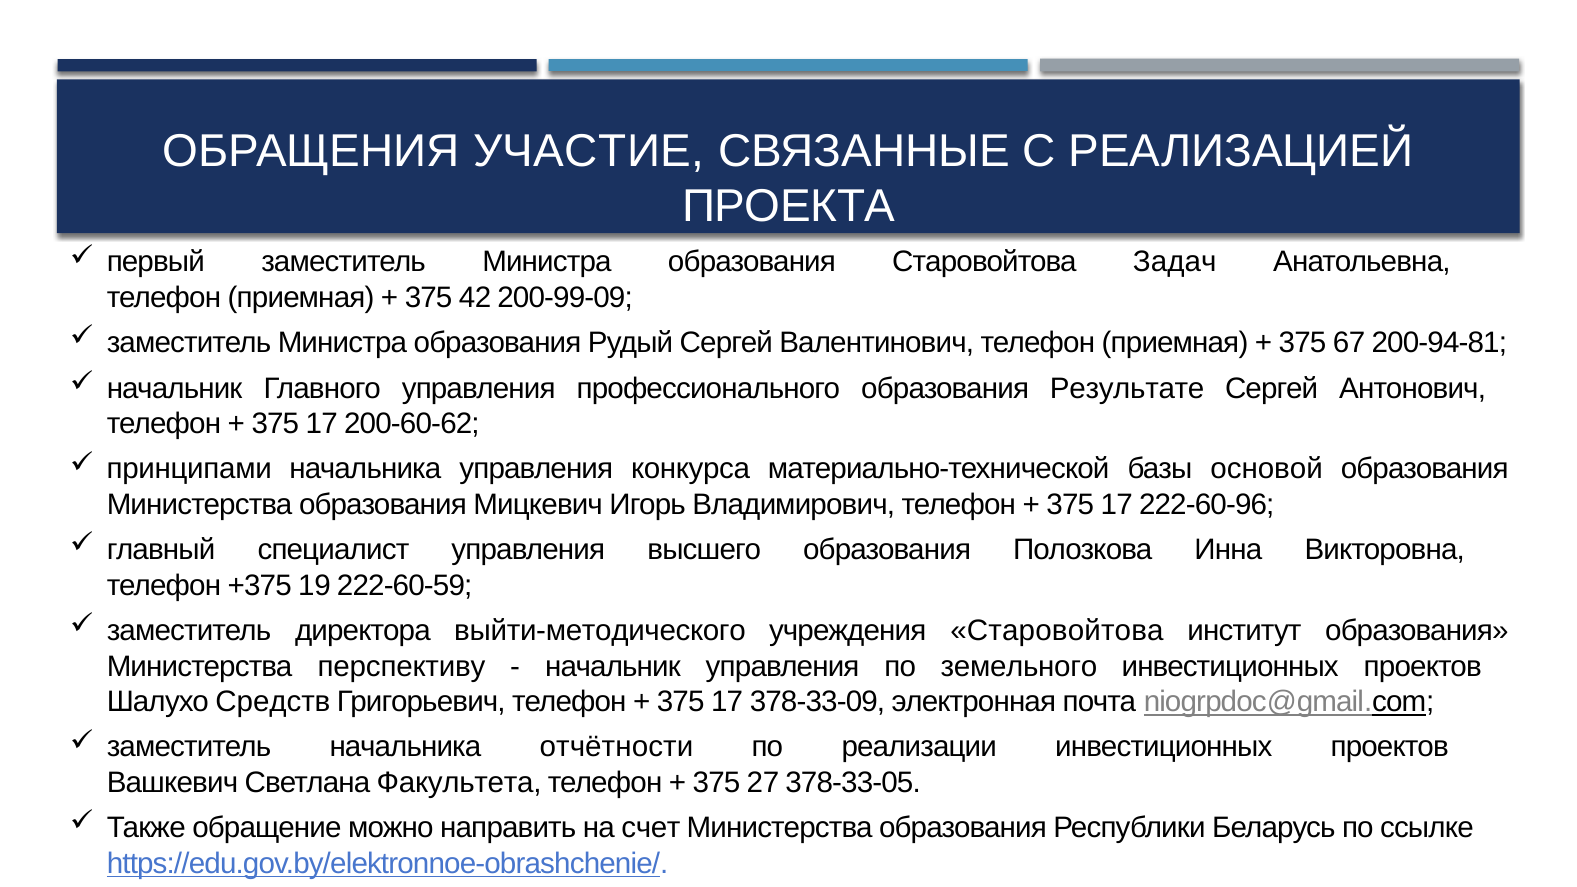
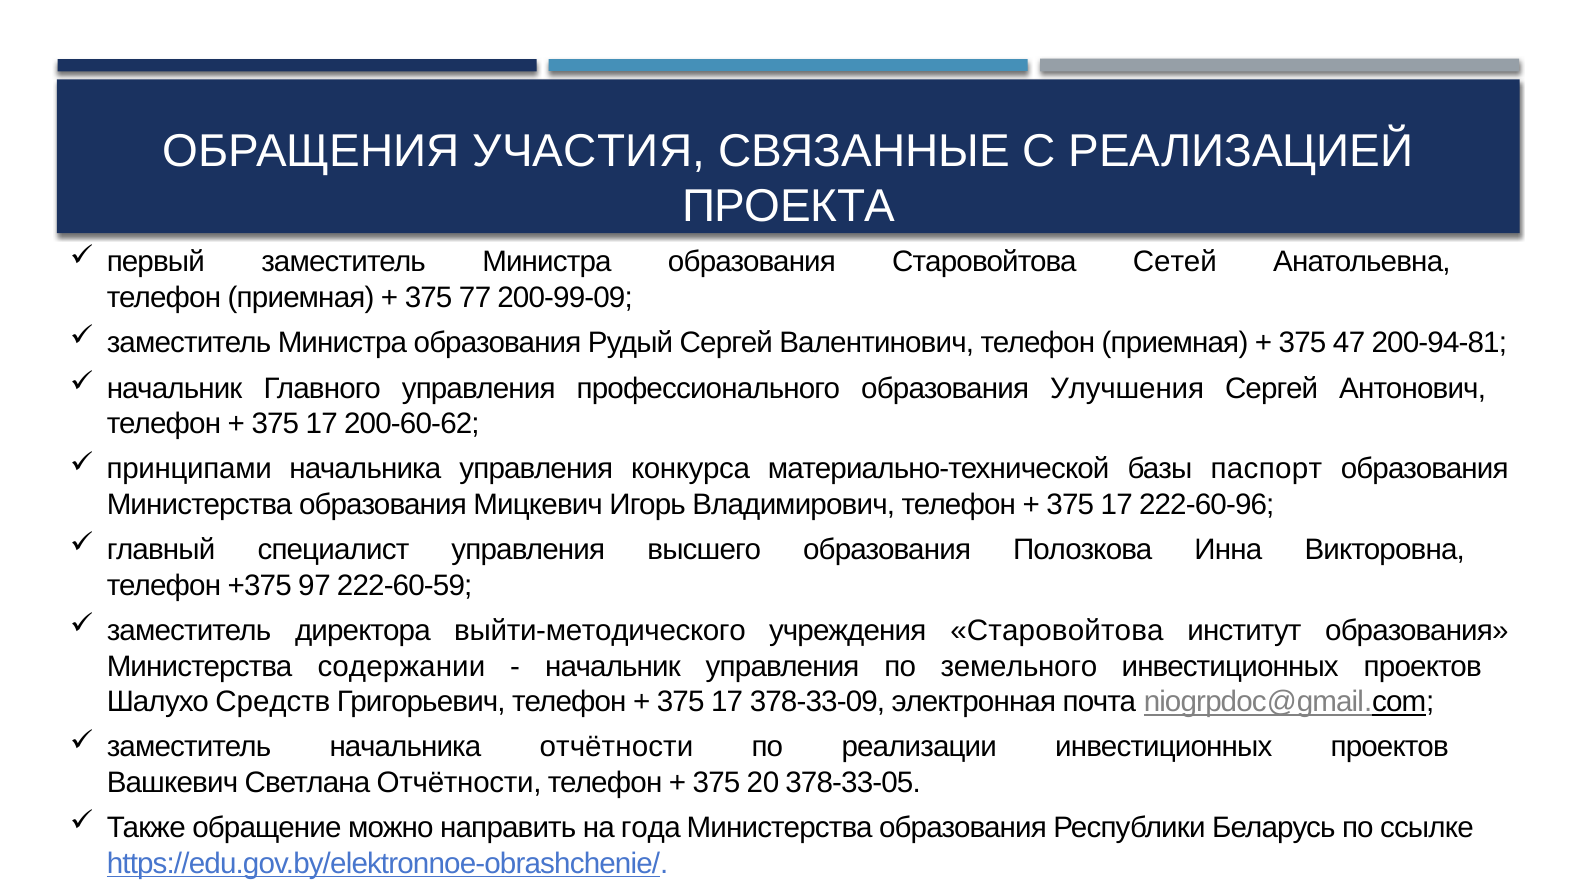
УЧАСТИЕ: УЧАСТИЕ -> УЧАСТИЯ
Задач: Задач -> Сетей
42: 42 -> 77
67: 67 -> 47
Результате: Результате -> Улучшения
основой: основой -> паспорт
19: 19 -> 97
перспективу: перспективу -> содержании
Светлана Факультета: Факультета -> Отчётности
27: 27 -> 20
счет: счет -> года
